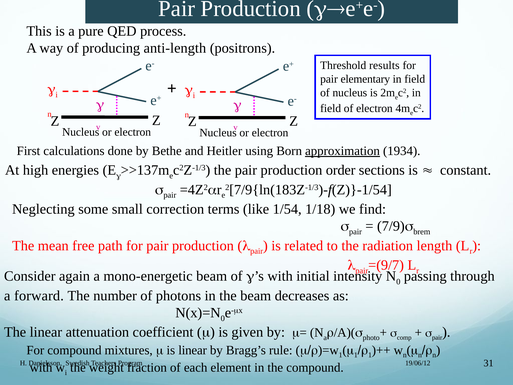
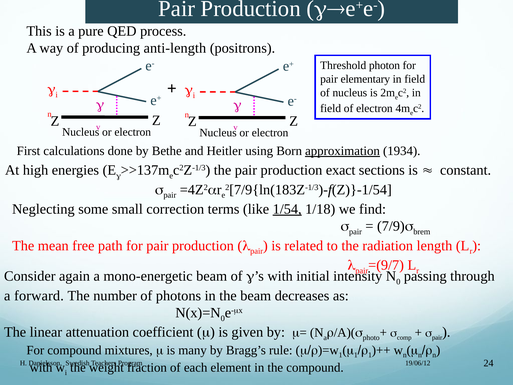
results: results -> photon
order: order -> exact
1/54 underline: none -> present
is linear: linear -> many
31: 31 -> 24
